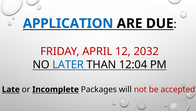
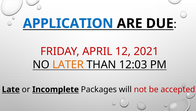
2032: 2032 -> 2021
LATER colour: blue -> orange
12:04: 12:04 -> 12:03
